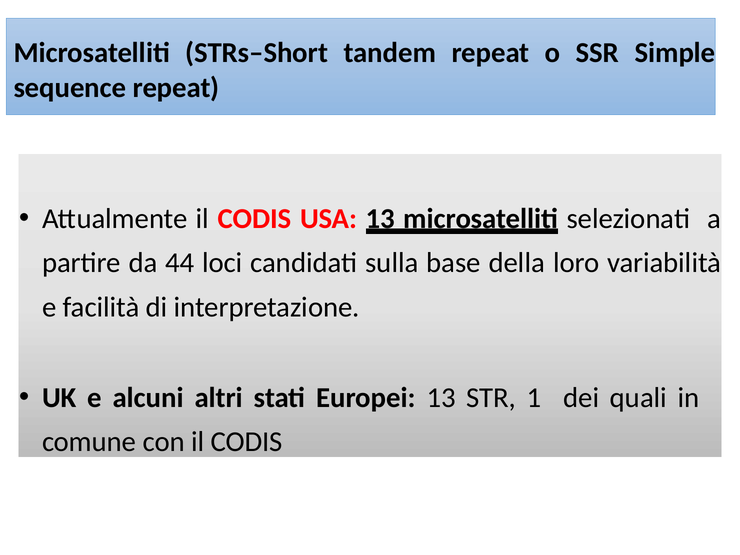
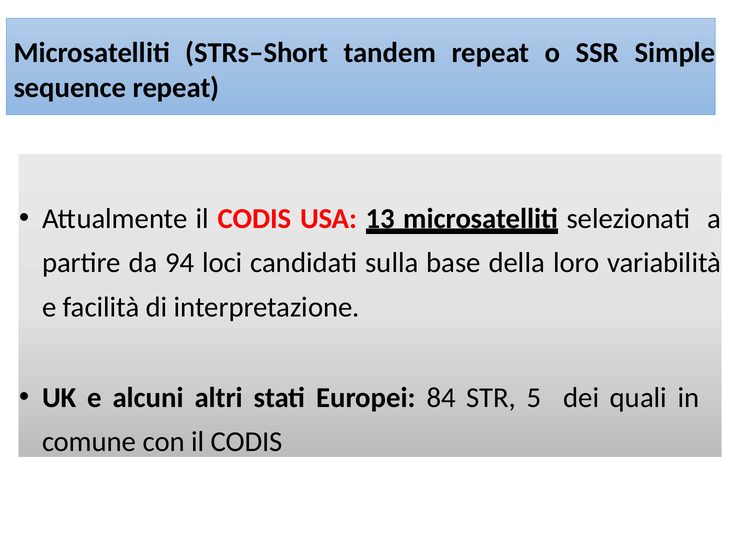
44: 44 -> 94
Europei 13: 13 -> 84
1: 1 -> 5
